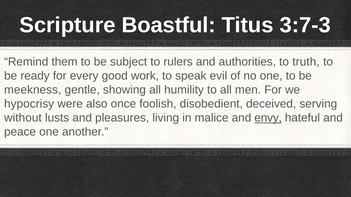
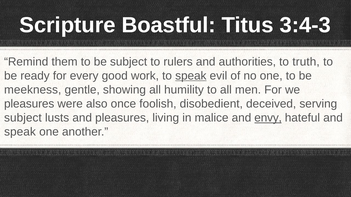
3:7-3: 3:7-3 -> 3:4-3
speak at (191, 76) underline: none -> present
hypocrisy at (29, 104): hypocrisy -> pleasures
without at (23, 118): without -> subject
peace at (20, 132): peace -> speak
